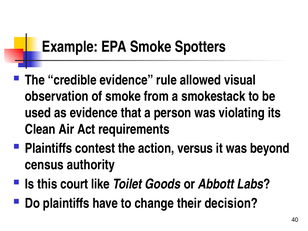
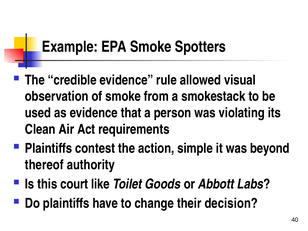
versus: versus -> simple
census: census -> thereof
